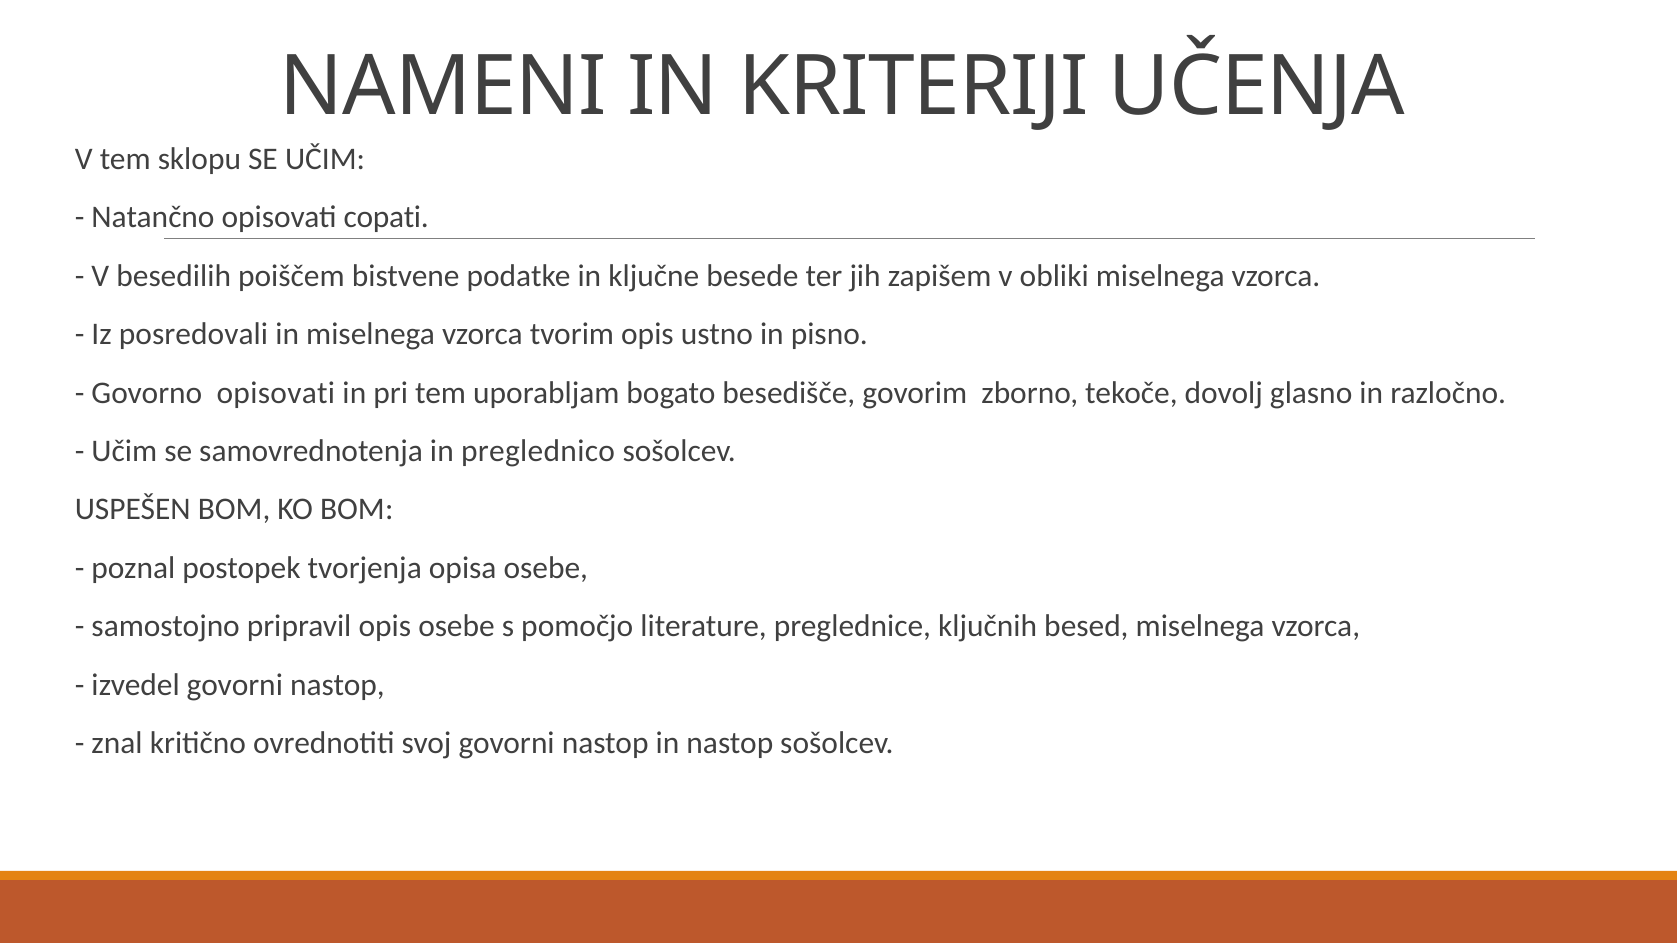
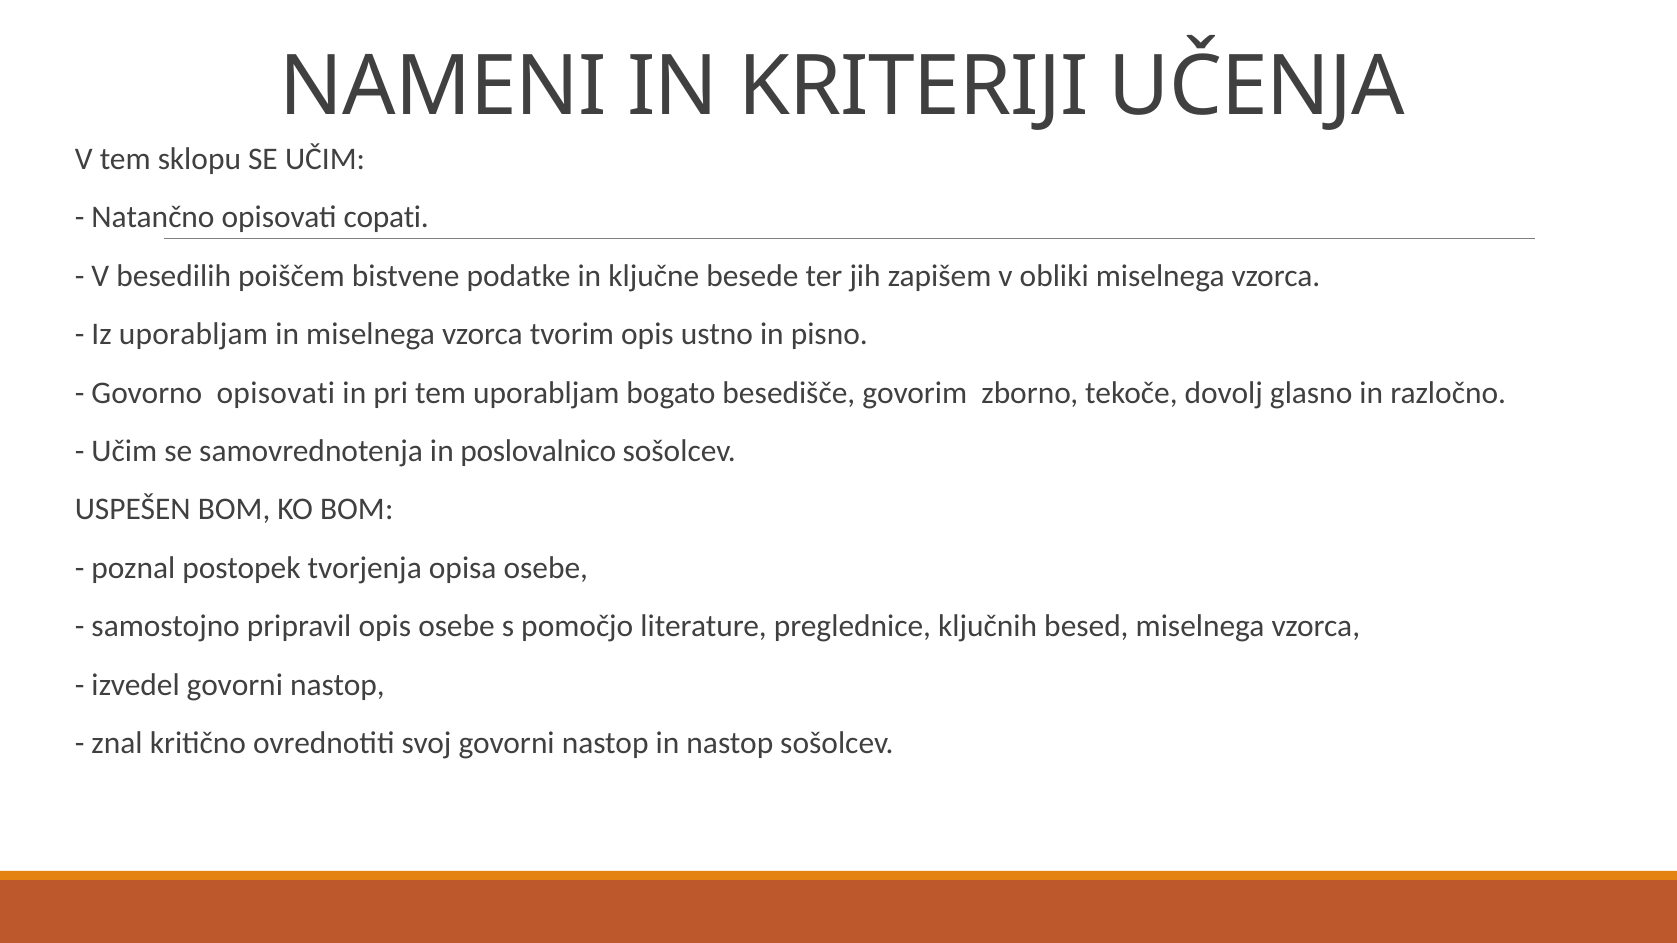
Iz posredovali: posredovali -> uporabljam
preglednico: preglednico -> poslovalnico
